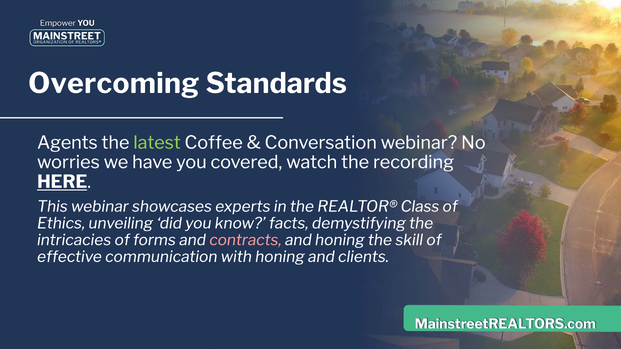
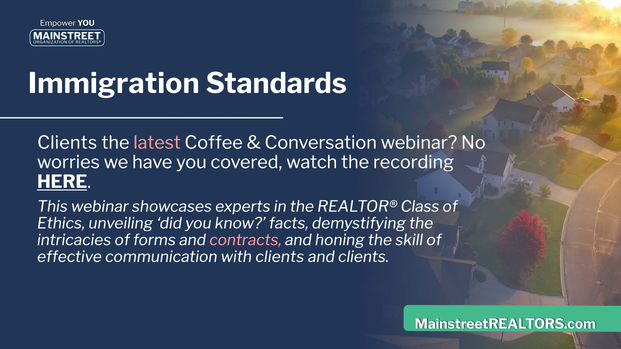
Overcoming: Overcoming -> Immigration
Agents at (67, 143): Agents -> Clients
latest colour: light green -> pink
with honing: honing -> clients
